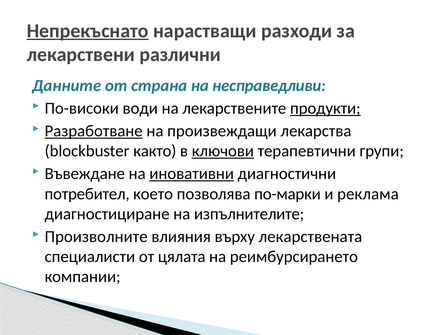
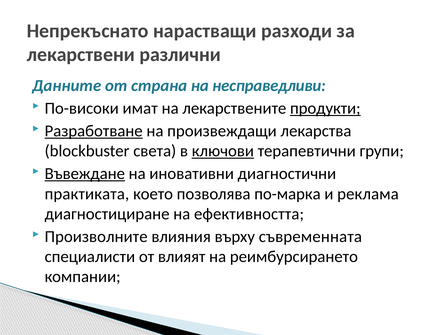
Непрекъснато underline: present -> none
води: води -> имат
както: както -> света
Въвеждане underline: none -> present
иновативни underline: present -> none
потребител: потребител -> практиката
по-марки: по-марки -> по-марка
изпълнителите: изпълнителите -> ефективността
лекарствената: лекарствената -> съвременната
цялата: цялата -> влияят
